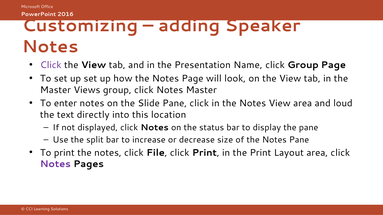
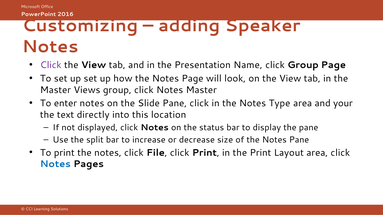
Notes View: View -> Type
loud: loud -> your
Notes at (55, 164) colour: purple -> blue
